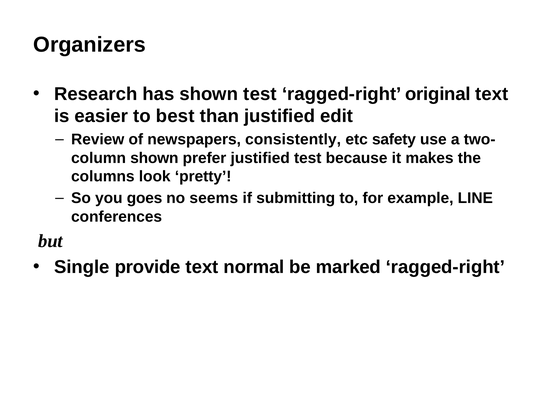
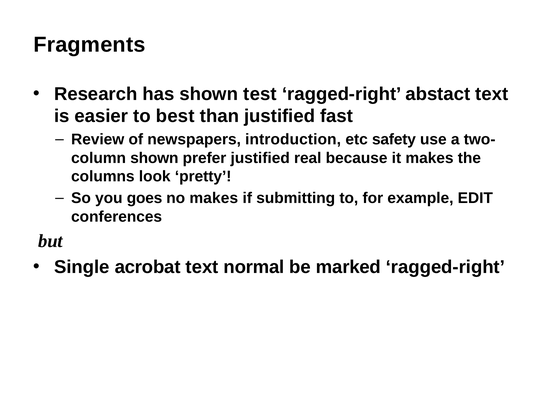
Organizers: Organizers -> Fragments
original: original -> abstact
edit: edit -> fast
consistently: consistently -> introduction
justified test: test -> real
no seems: seems -> makes
LINE: LINE -> EDIT
provide: provide -> acrobat
